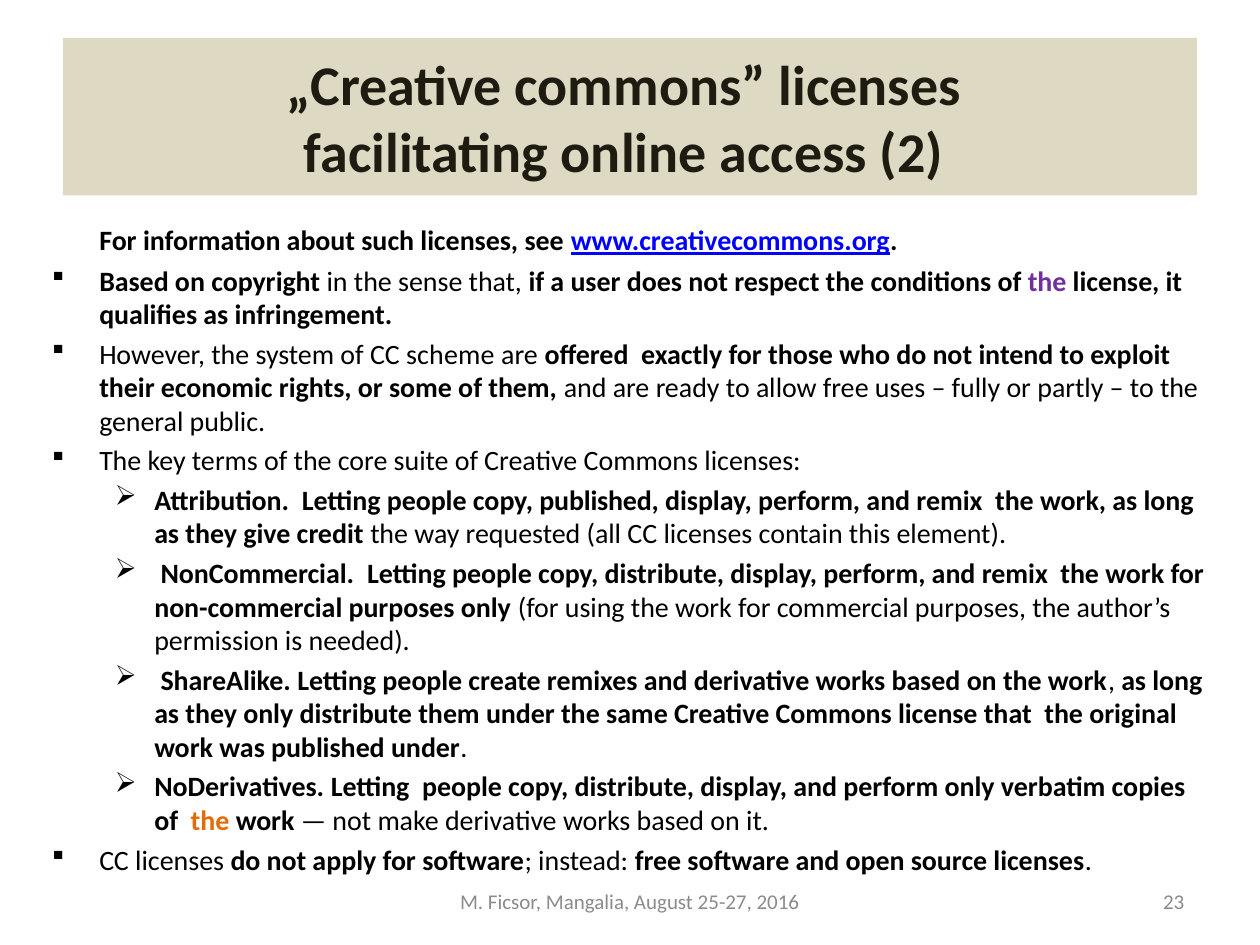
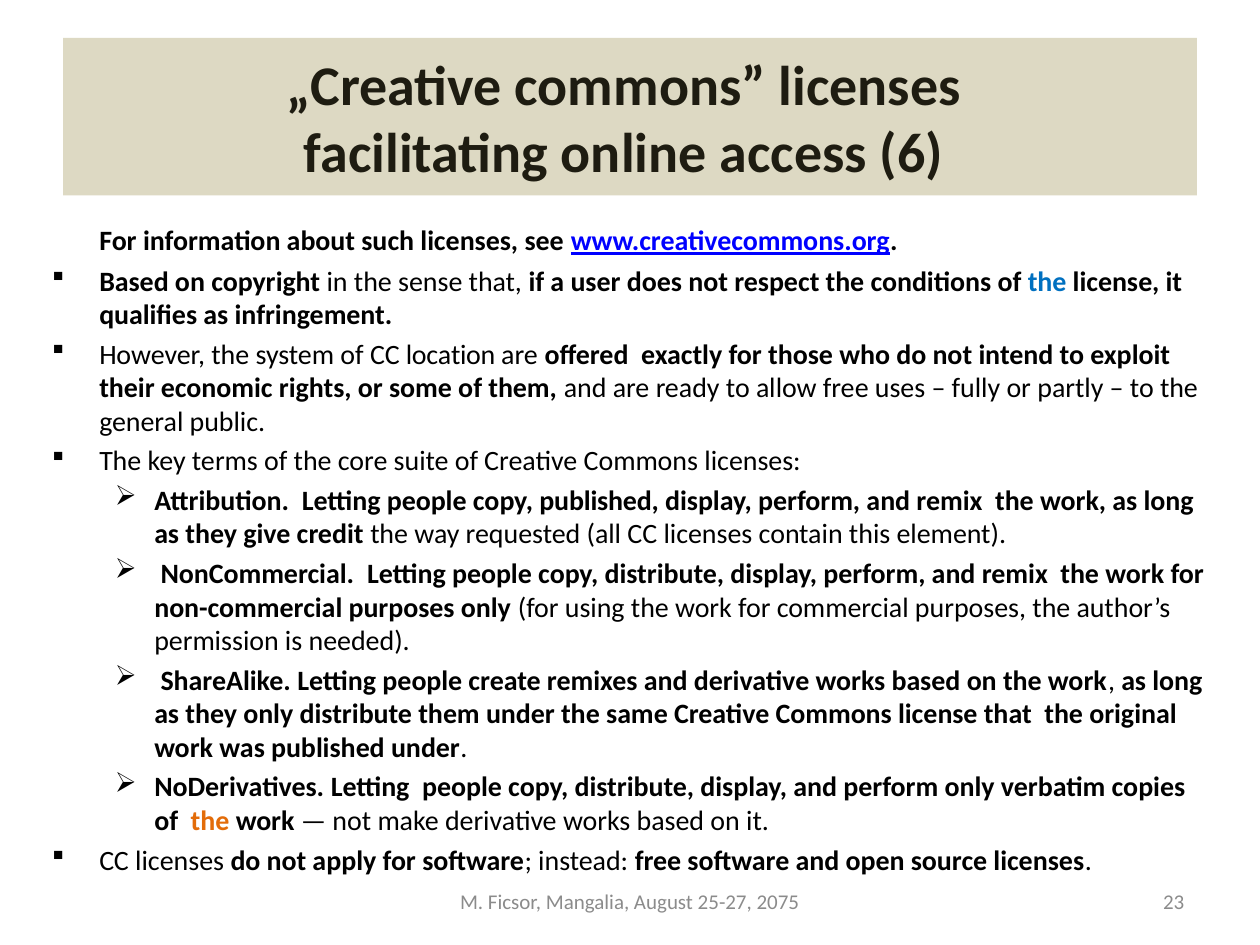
2: 2 -> 6
the at (1047, 282) colour: purple -> blue
scheme: scheme -> location
2016: 2016 -> 2075
